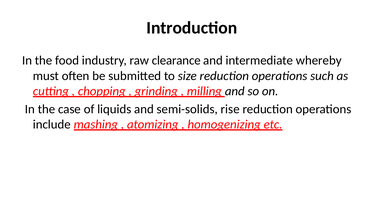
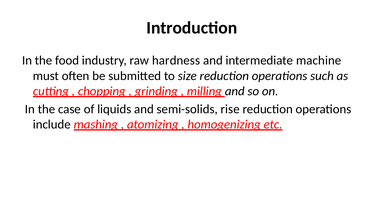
clearance: clearance -> hardness
whereby: whereby -> machine
